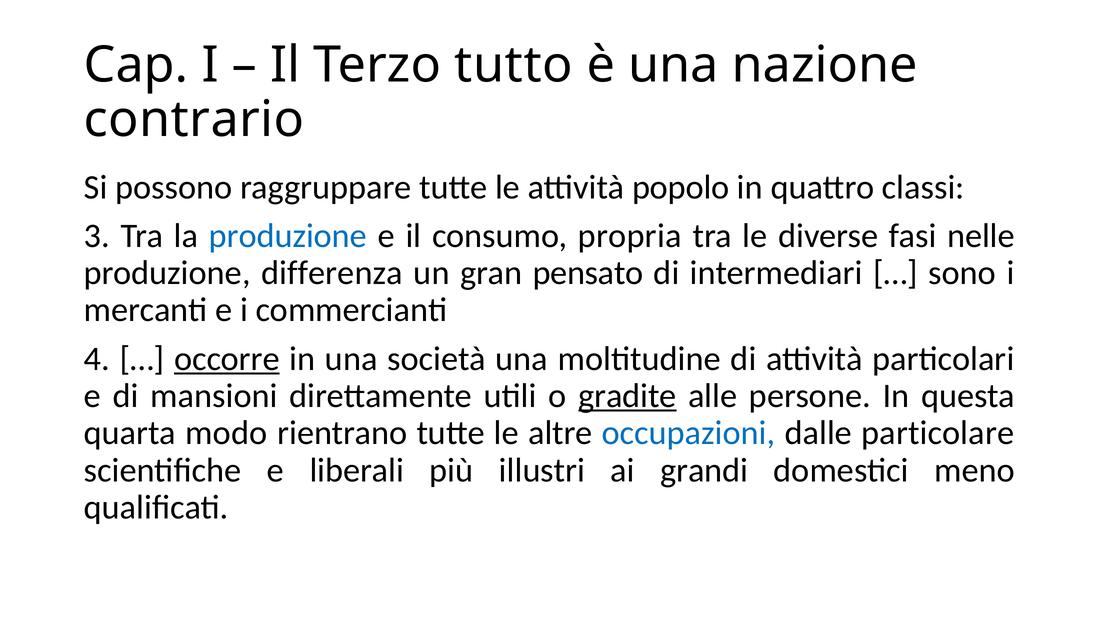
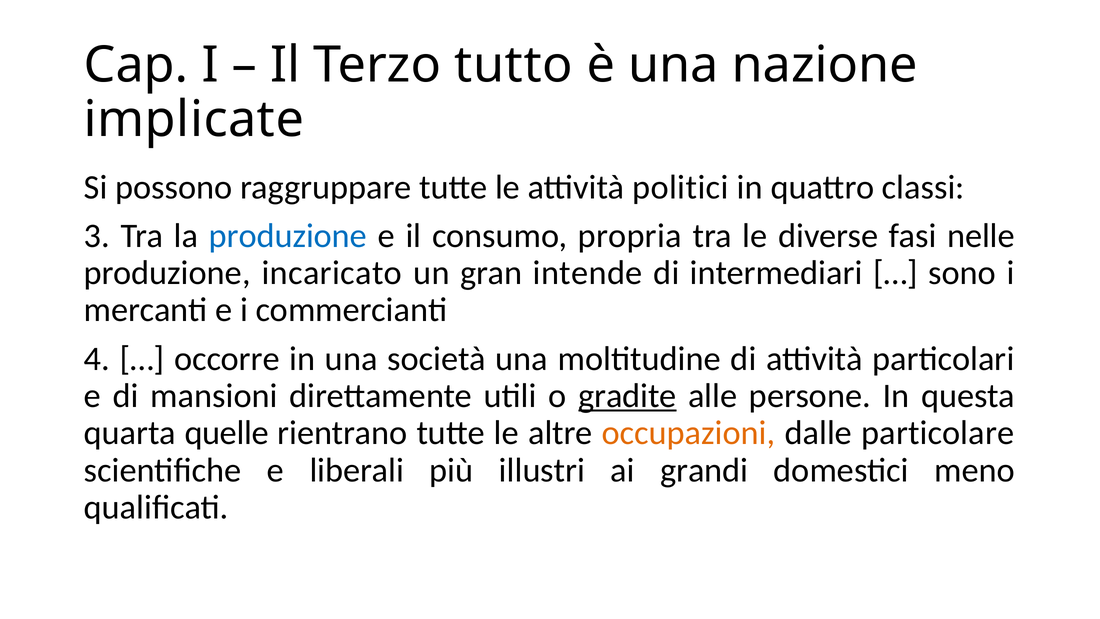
contrario: contrario -> implicate
popolo: popolo -> politici
differenza: differenza -> incaricato
pensato: pensato -> intende
occorre underline: present -> none
modo: modo -> quelle
occupazioni colour: blue -> orange
